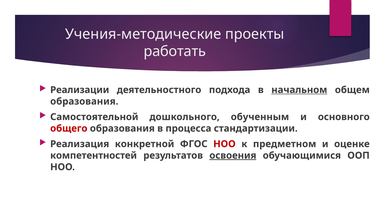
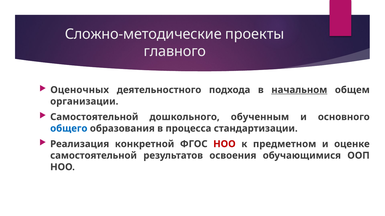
Учения-методические: Учения-методические -> Сложно-методические
работать: работать -> главного
Реализации: Реализации -> Оценочных
образования at (84, 102): образования -> организации
общего colour: red -> blue
компетентностей at (94, 156): компетентностей -> самостоятельной
освоения underline: present -> none
